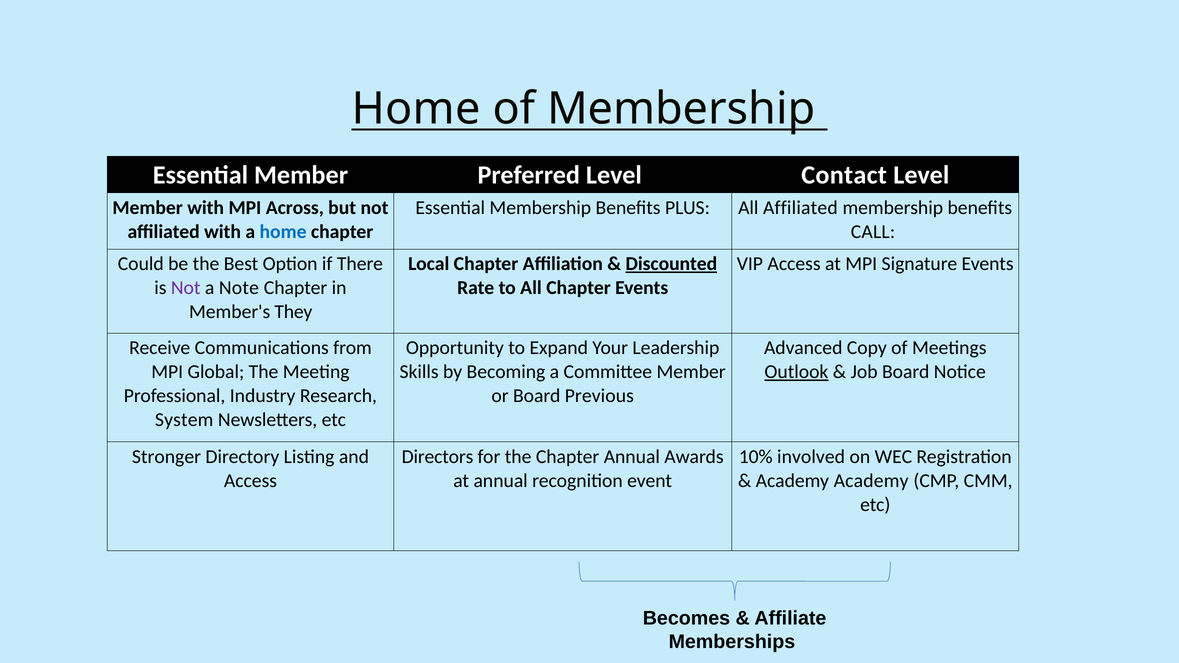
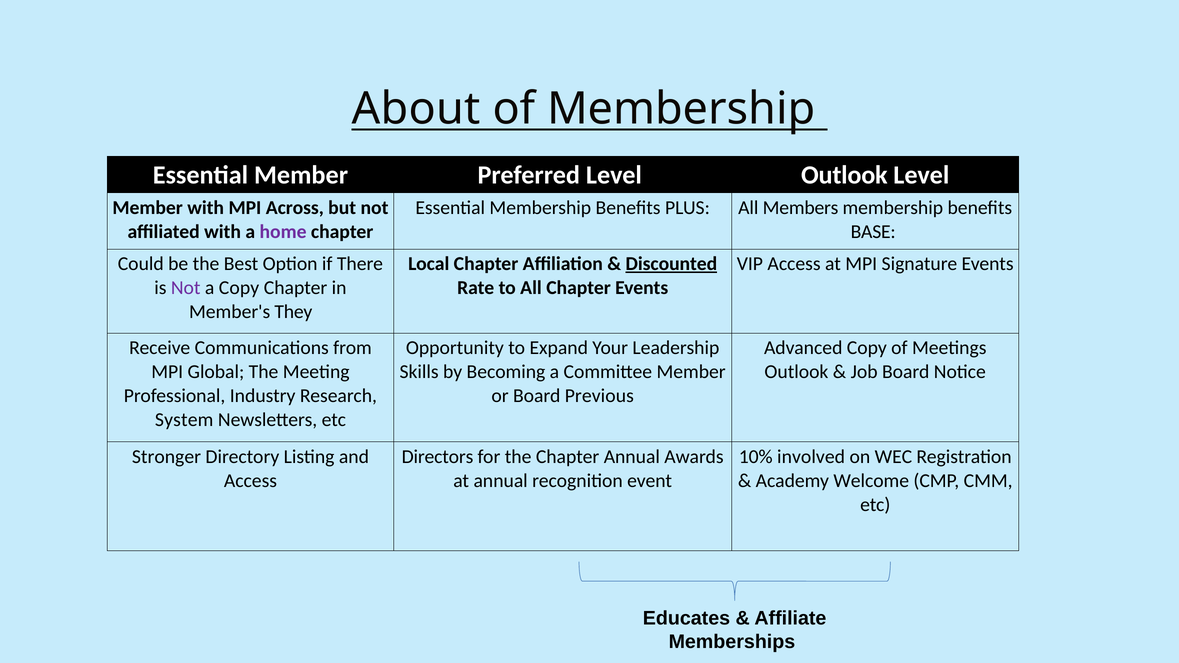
Home at (416, 109): Home -> About
Level Contact: Contact -> Outlook
All Affiliated: Affiliated -> Members
home at (283, 232) colour: blue -> purple
CALL: CALL -> BASE
a Note: Note -> Copy
Outlook at (796, 372) underline: present -> none
Academy Academy: Academy -> Welcome
Becomes: Becomes -> Educates
